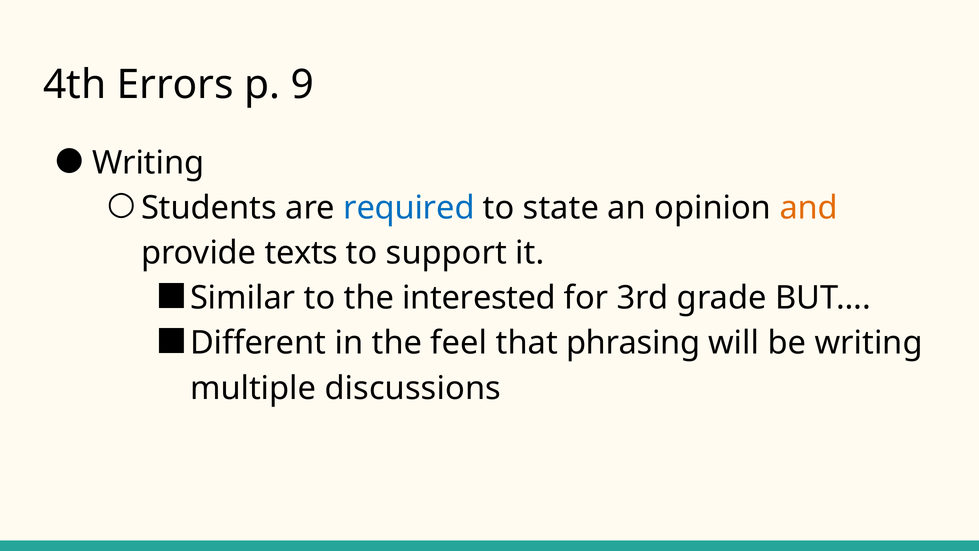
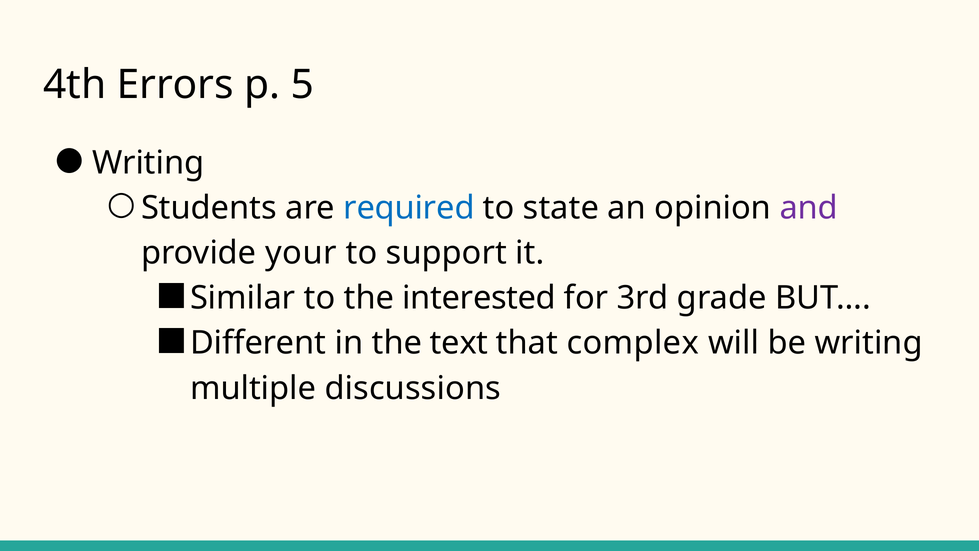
9: 9 -> 5
and colour: orange -> purple
texts: texts -> your
feel: feel -> text
phrasing: phrasing -> complex
